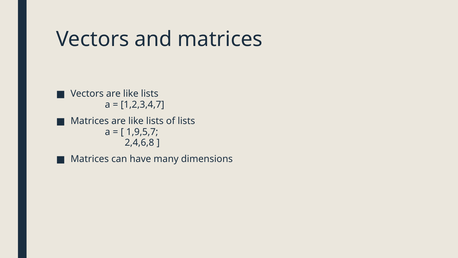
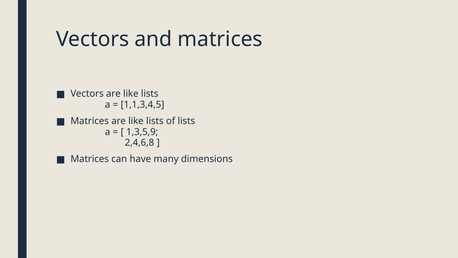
1,2,3,4,7: 1,2,3,4,7 -> 1,1,3,4,5
1,9,5,7: 1,9,5,7 -> 1,3,5,9
